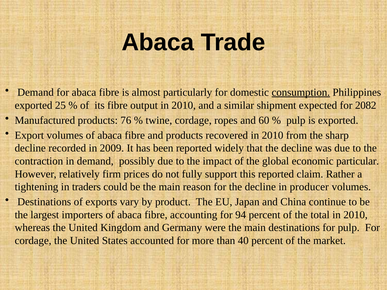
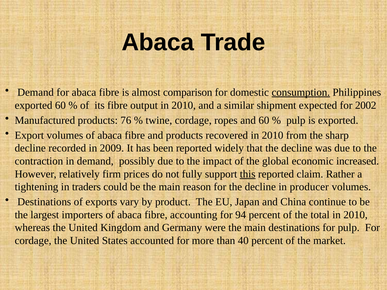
particularly: particularly -> comparison
exported 25: 25 -> 60
2082: 2082 -> 2002
particular: particular -> increased
this underline: none -> present
